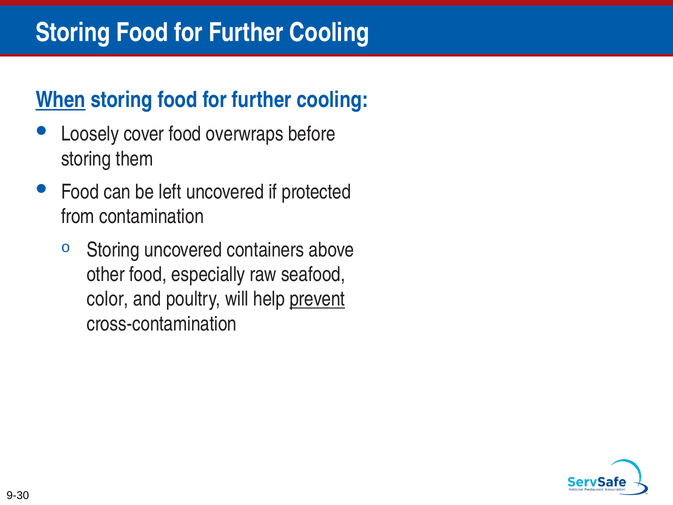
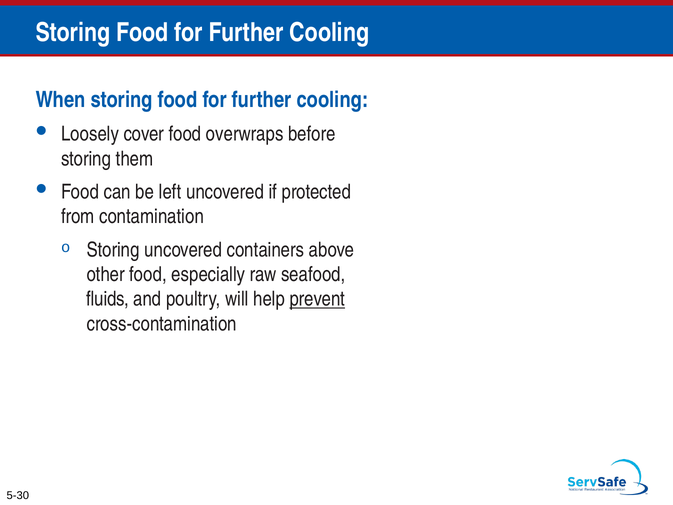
When underline: present -> none
color: color -> fluids
9-30: 9-30 -> 5-30
